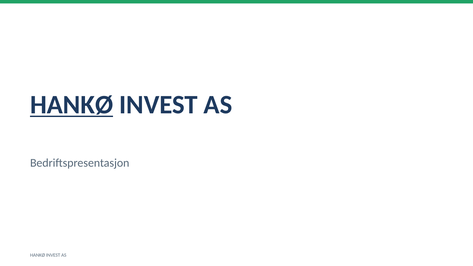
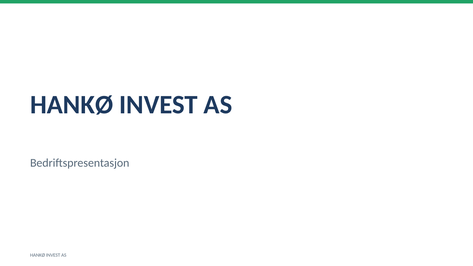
HANKØ at (72, 105) underline: present -> none
